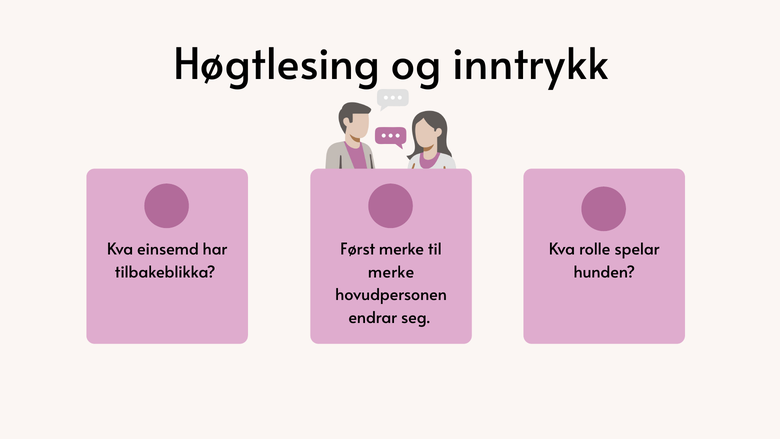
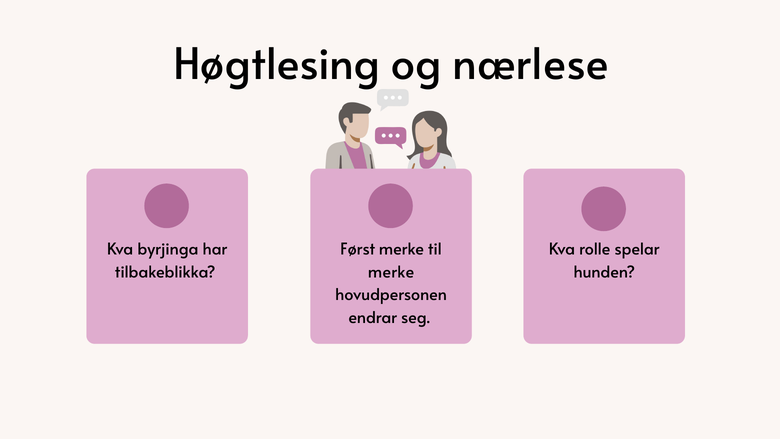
inntrykk: inntrykk -> nærlese
einsemd: einsemd -> byrjinga
